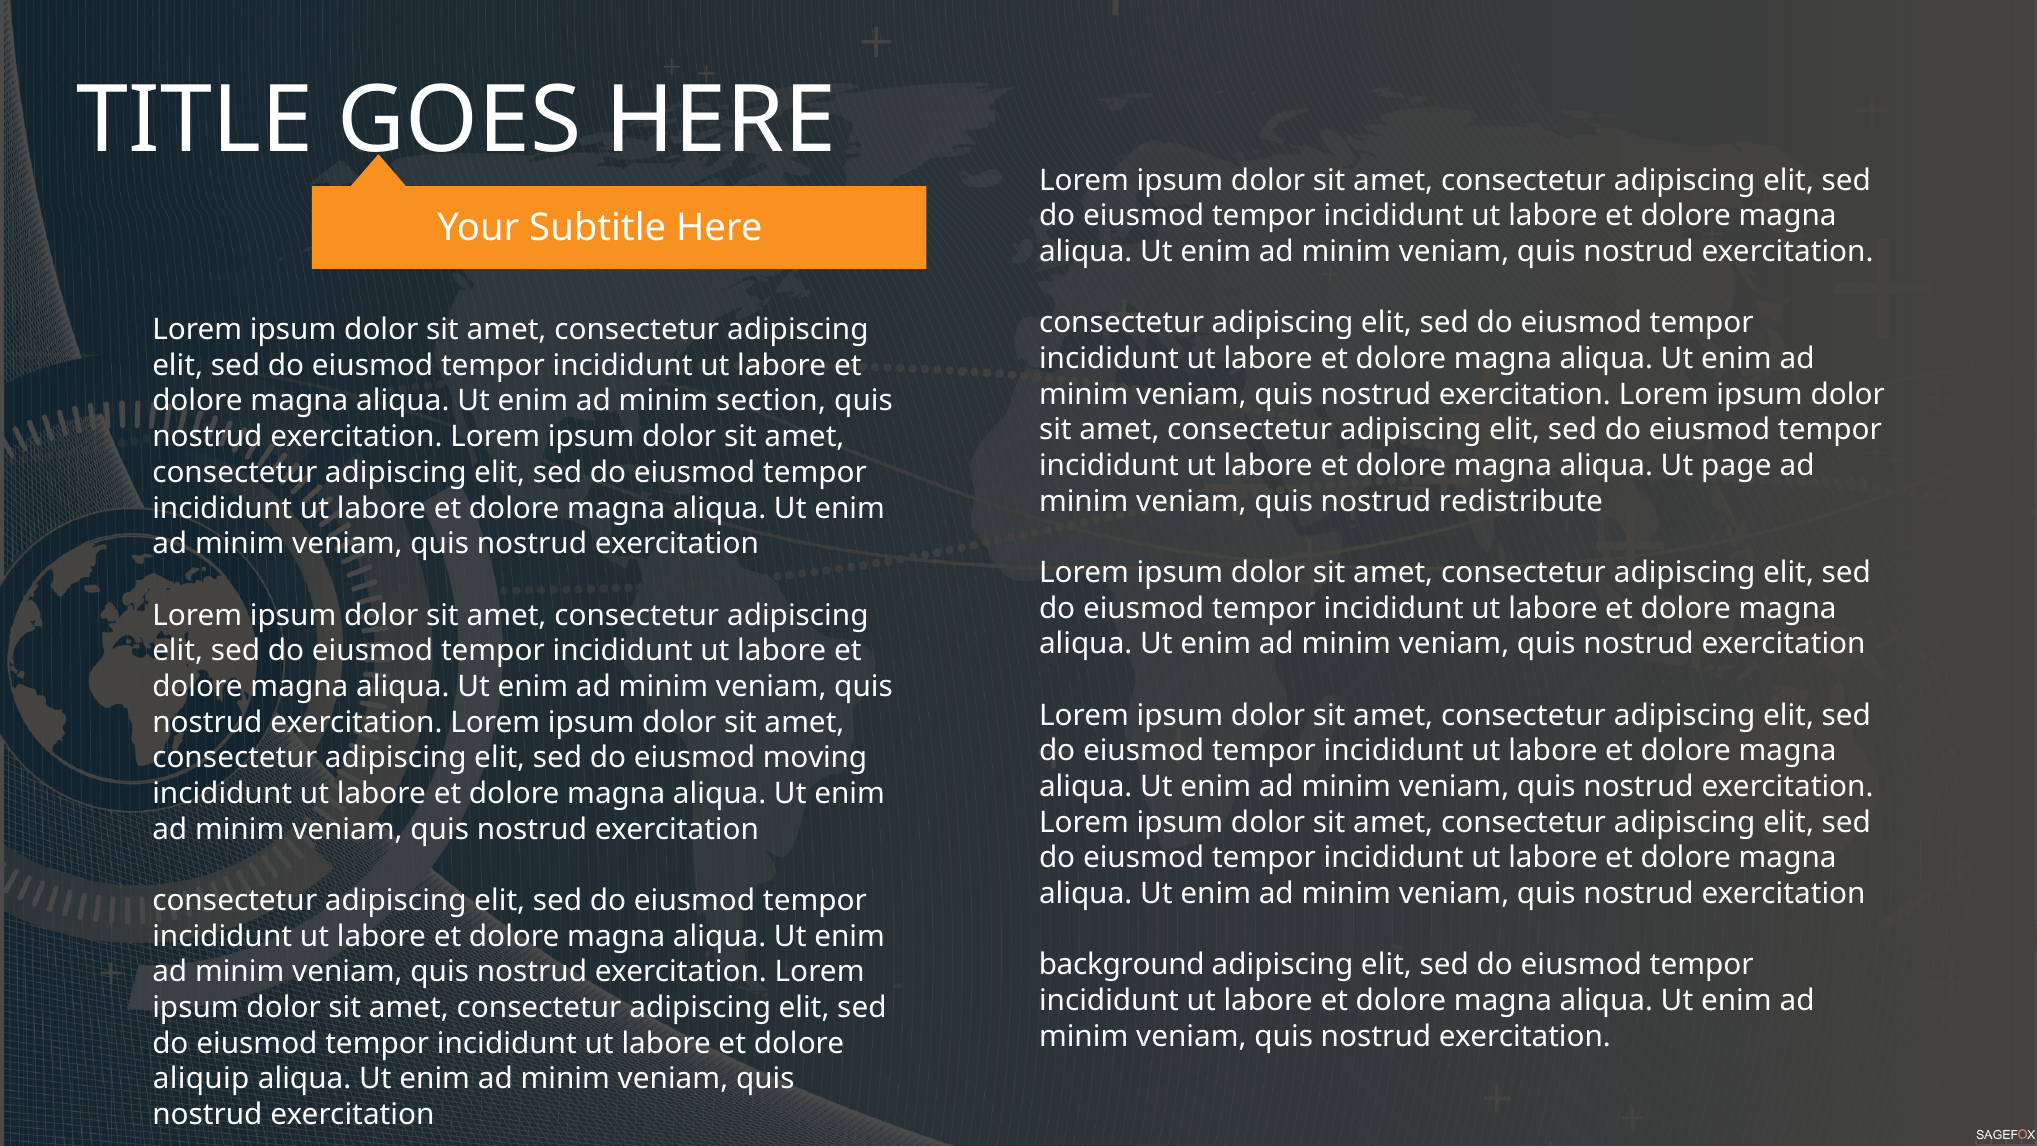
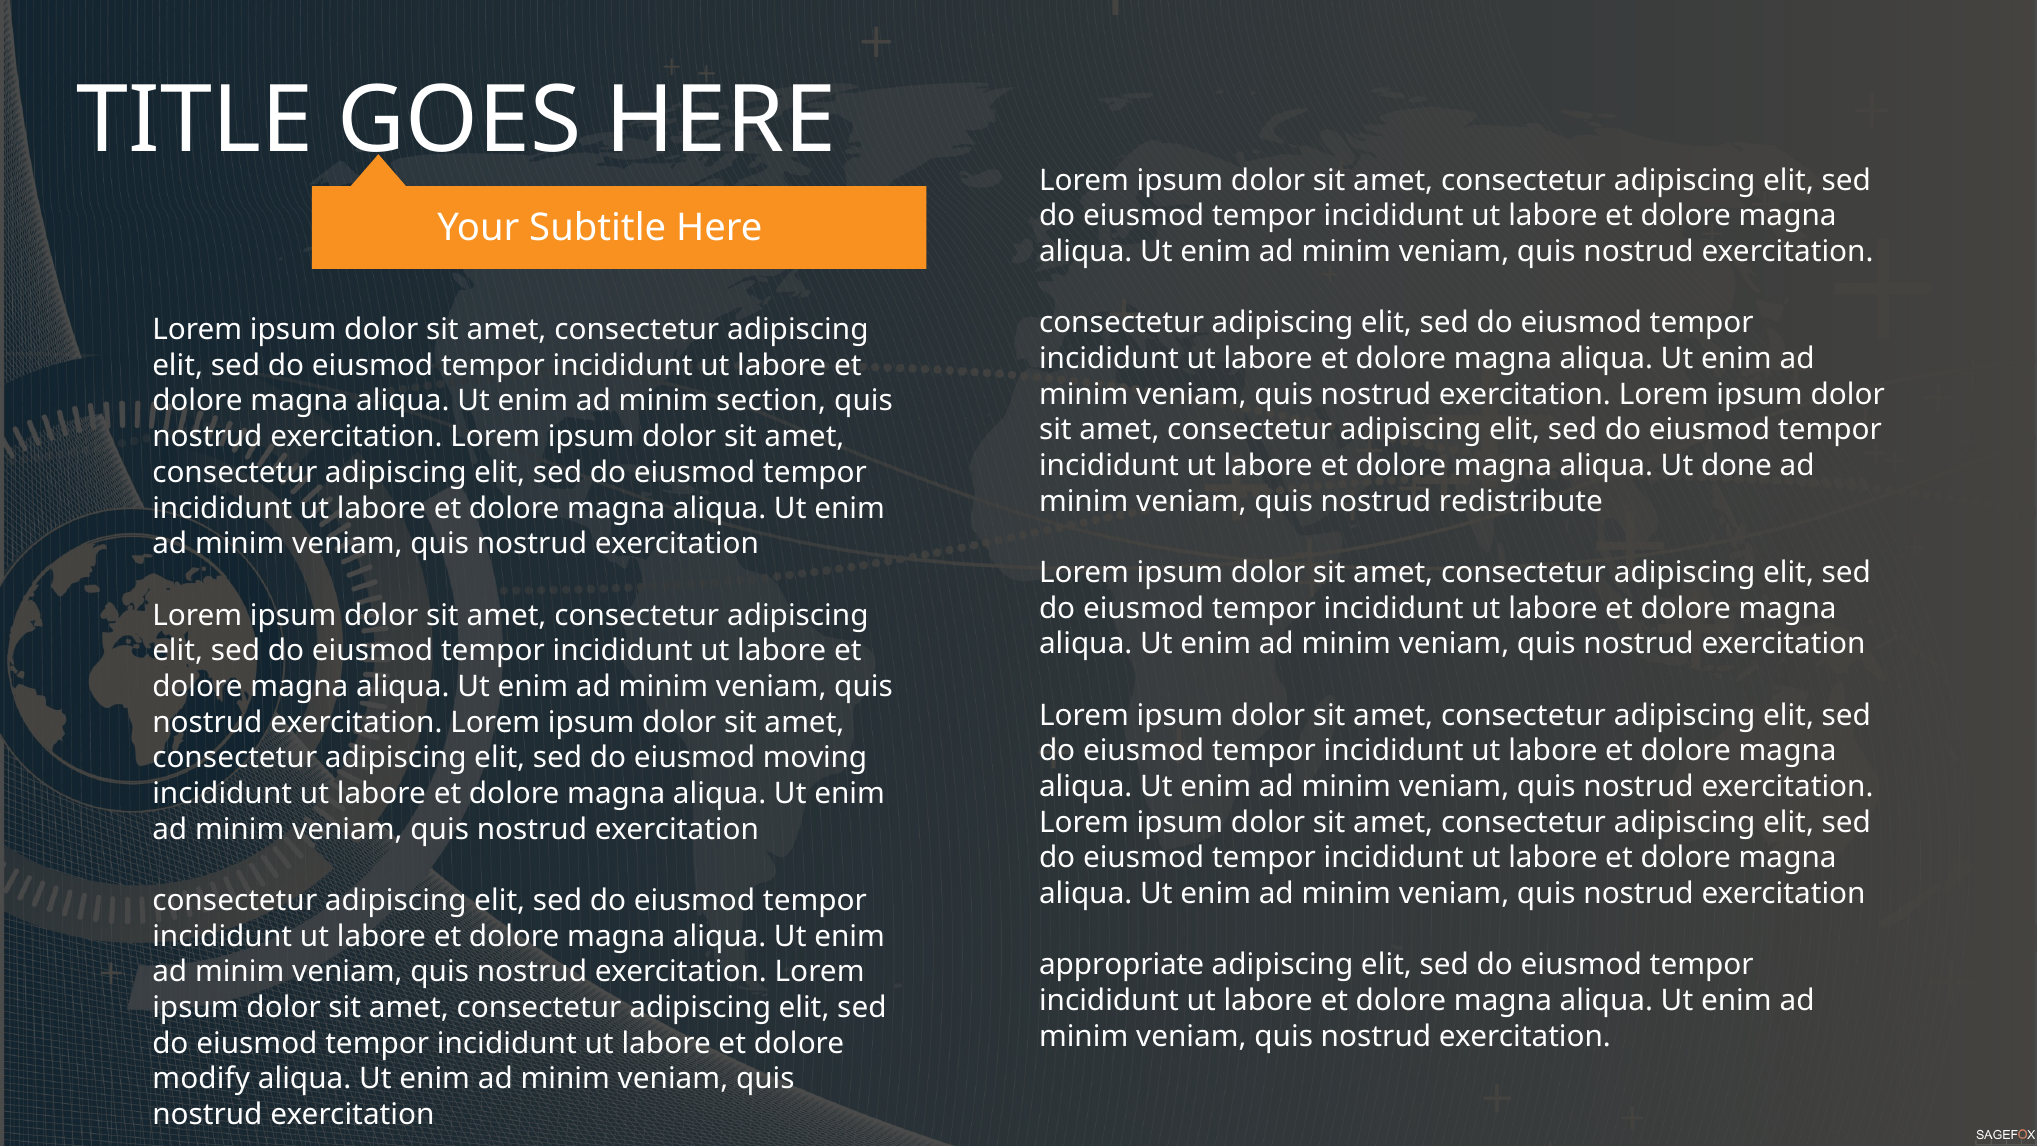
page: page -> done
background: background -> appropriate
aliquip: aliquip -> modify
